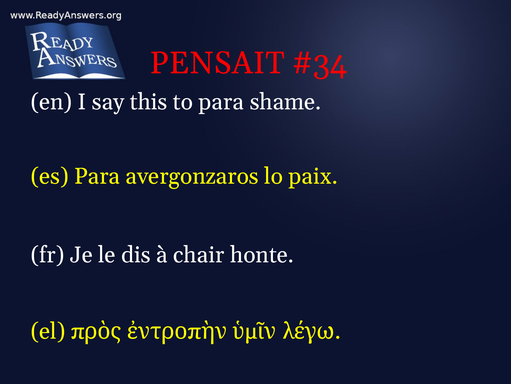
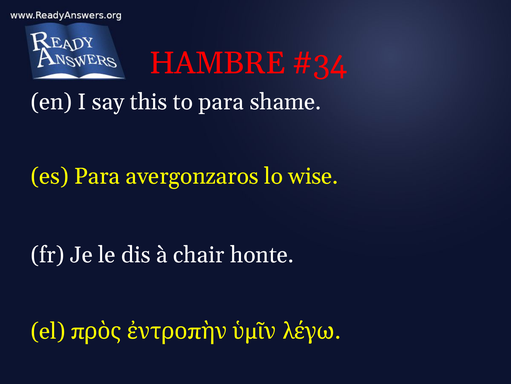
PENSAIT: PENSAIT -> HAMBRE
paix: paix -> wise
